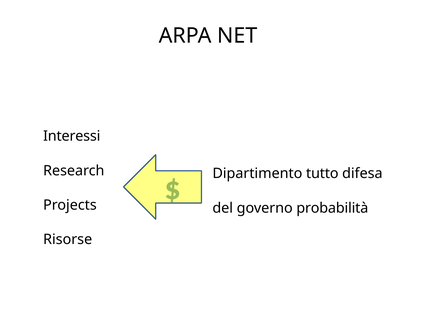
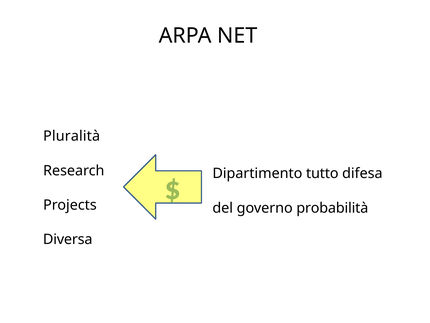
Interessi: Interessi -> Pluralità
Risorse: Risorse -> Diversa
